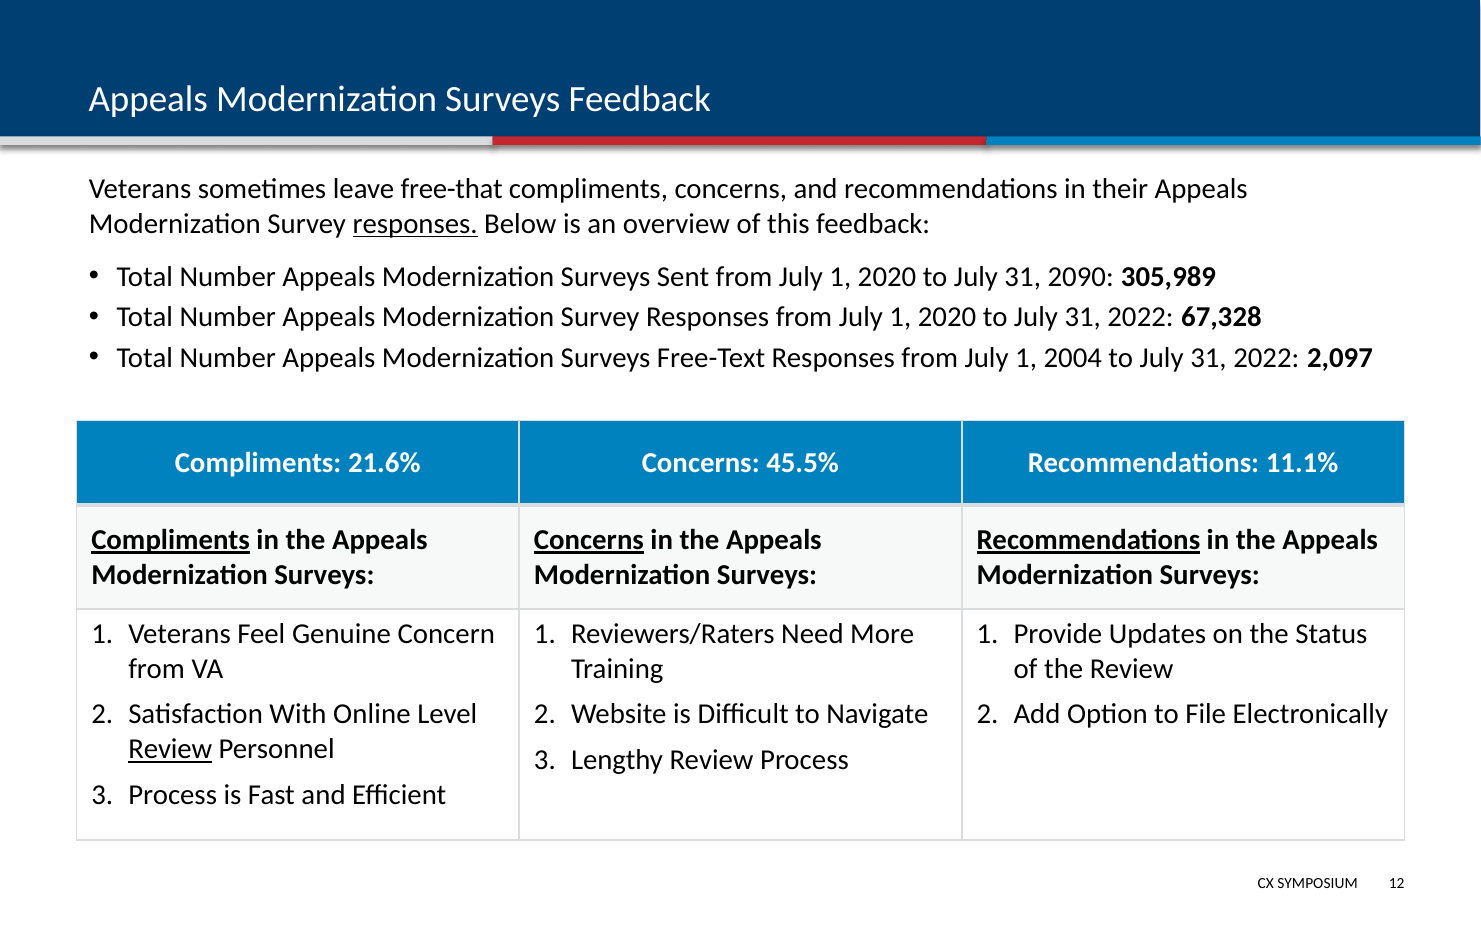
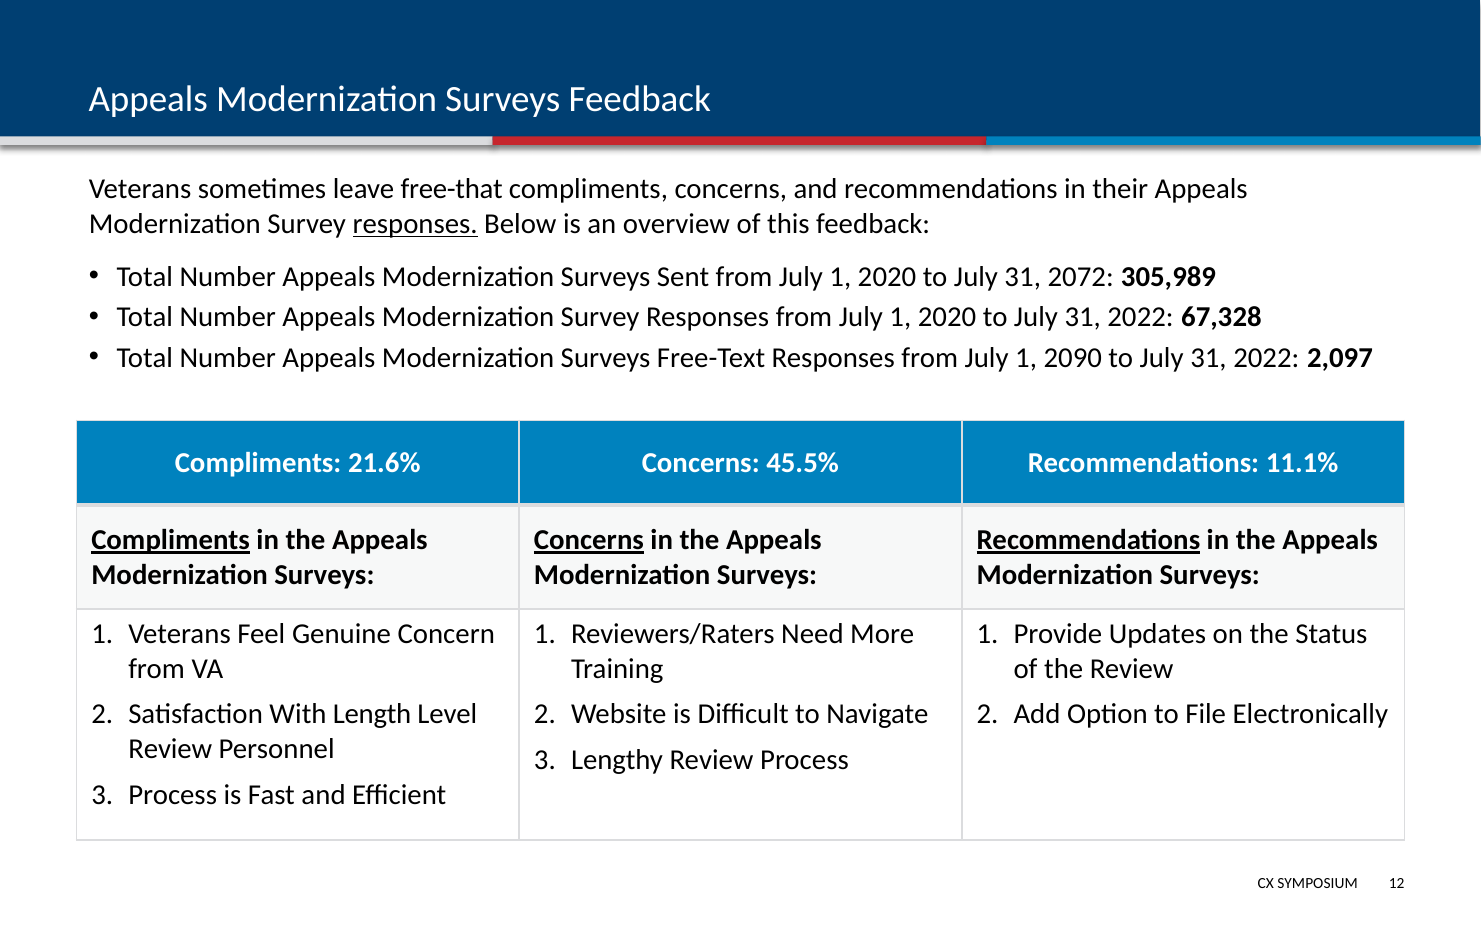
2090: 2090 -> 2072
2004: 2004 -> 2090
Online: Online -> Length
Review at (170, 750) underline: present -> none
